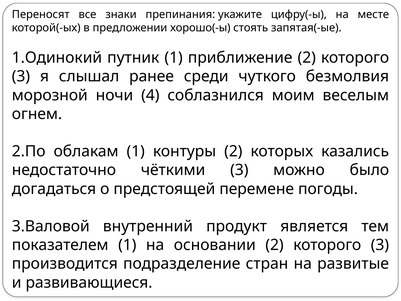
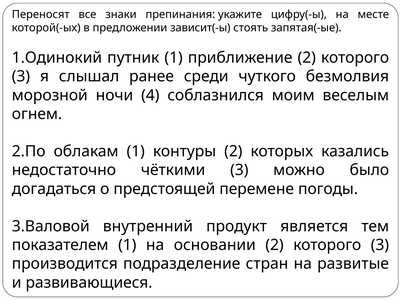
хорошо(-ы: хорошо(-ы -> зависит(-ы
